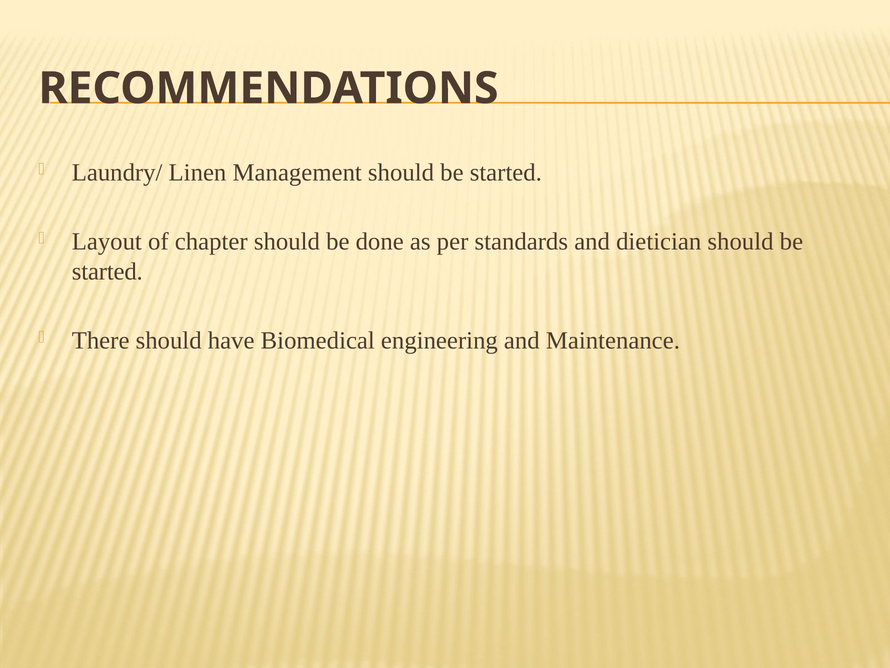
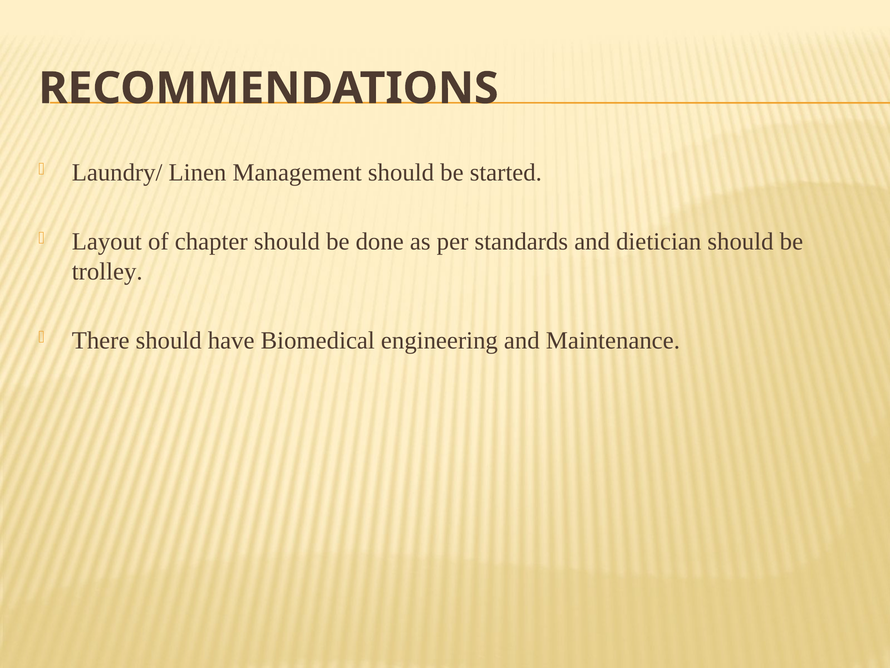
started at (107, 271): started -> trolley
